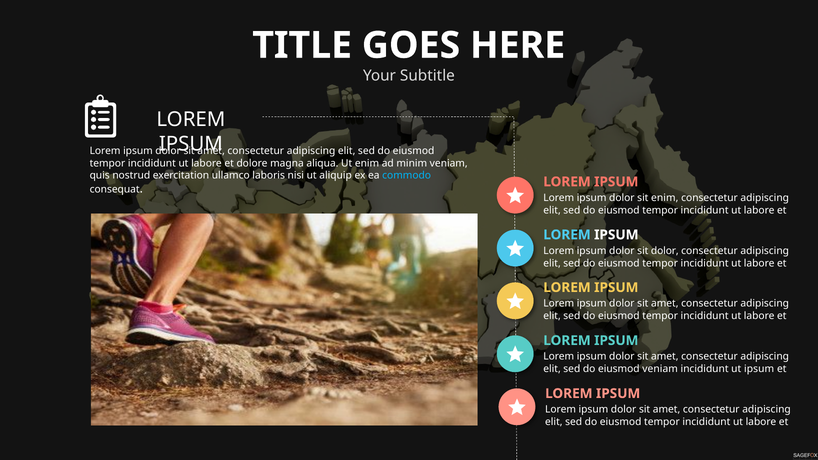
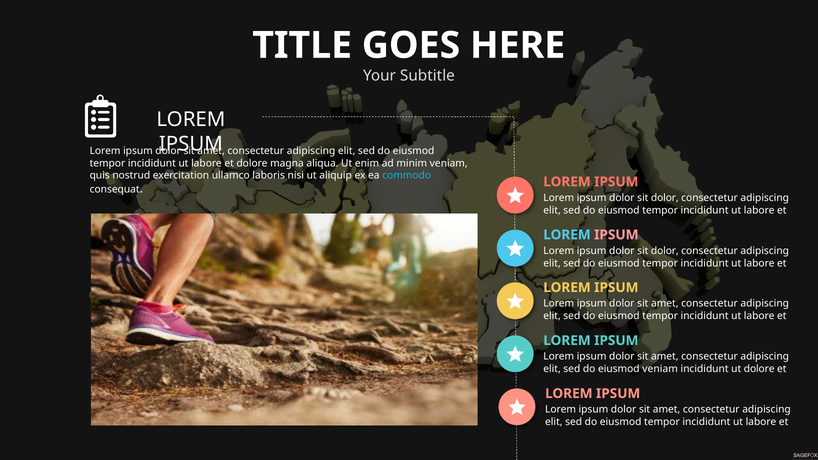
enim at (665, 198): enim -> dolor
IPSUM at (616, 235) colour: white -> pink
ut ipsum: ipsum -> dolore
